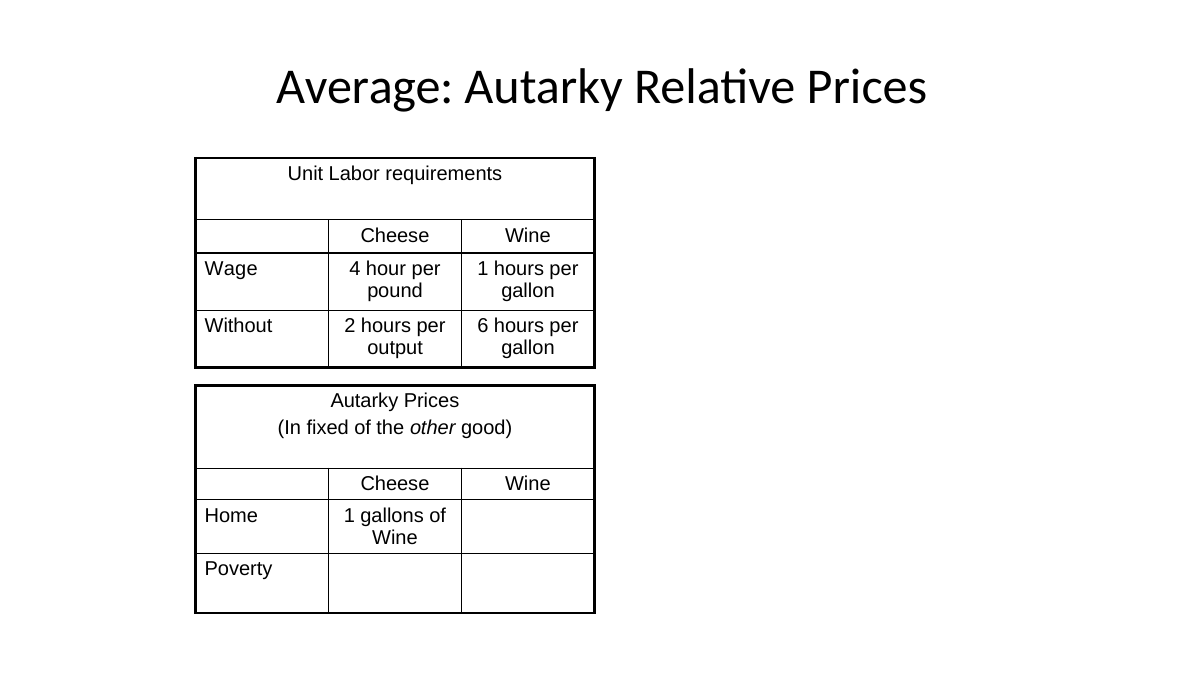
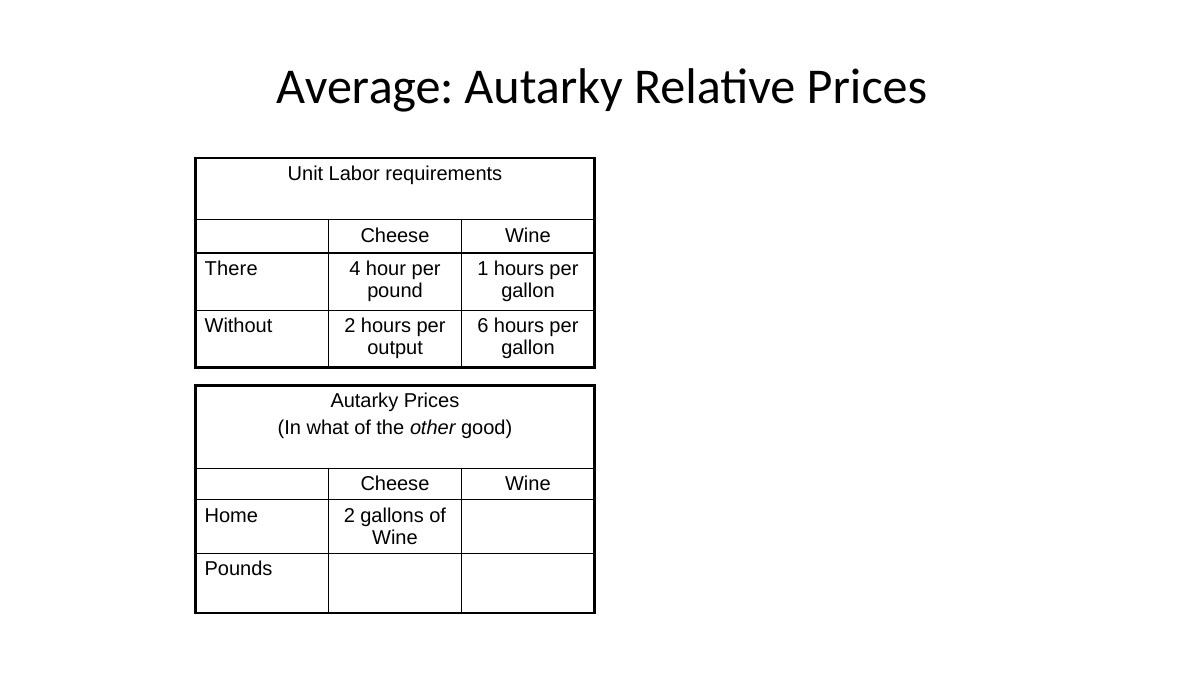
Wage: Wage -> There
fixed: fixed -> what
Home 1: 1 -> 2
Poverty: Poverty -> Pounds
